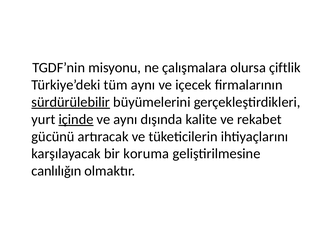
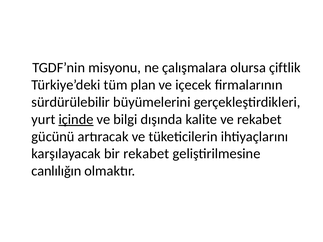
tüm aynı: aynı -> plan
sürdürülebilir underline: present -> none
ve aynı: aynı -> bilgi
bir koruma: koruma -> rekabet
